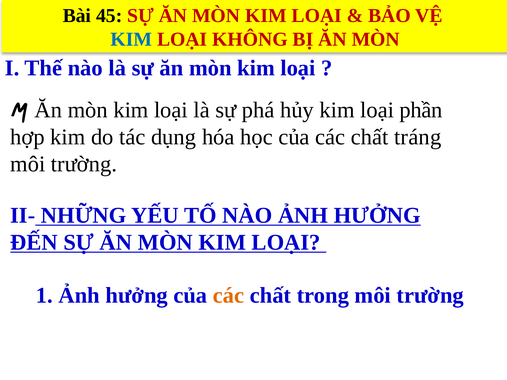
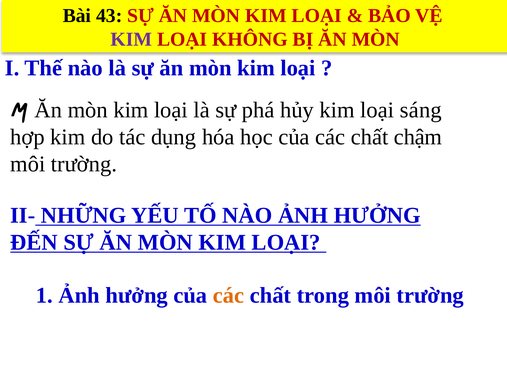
45: 45 -> 43
KIM at (131, 39) colour: blue -> purple
phần: phần -> sáng
tráng: tráng -> chậm
